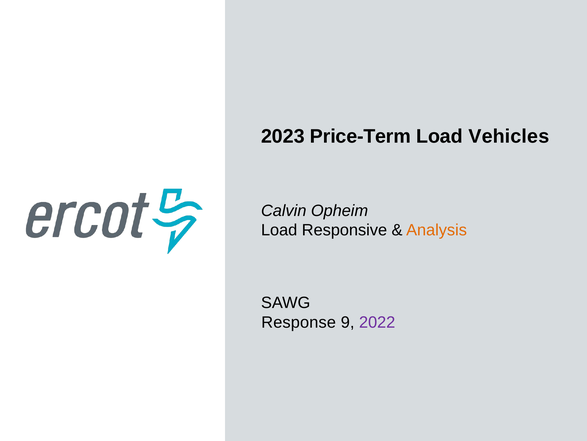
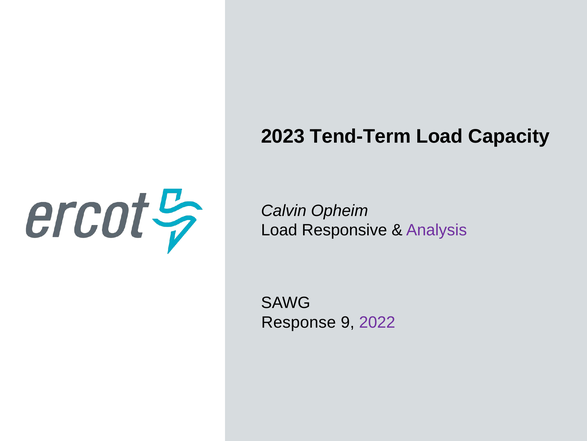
Price-Term: Price-Term -> Tend-Term
Vehicles: Vehicles -> Capacity
Analysis colour: orange -> purple
